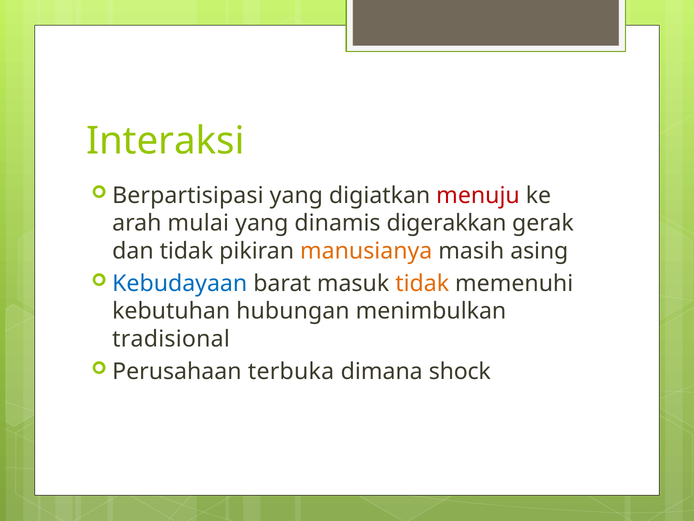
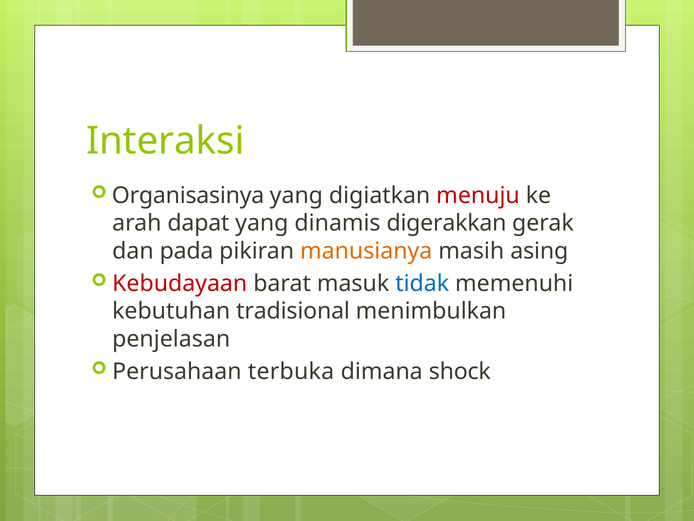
Berpartisipasi: Berpartisipasi -> Organisasinya
mulai: mulai -> dapat
dan tidak: tidak -> pada
Kebudayaan colour: blue -> red
tidak at (422, 283) colour: orange -> blue
hubungan: hubungan -> tradisional
tradisional: tradisional -> penjelasan
